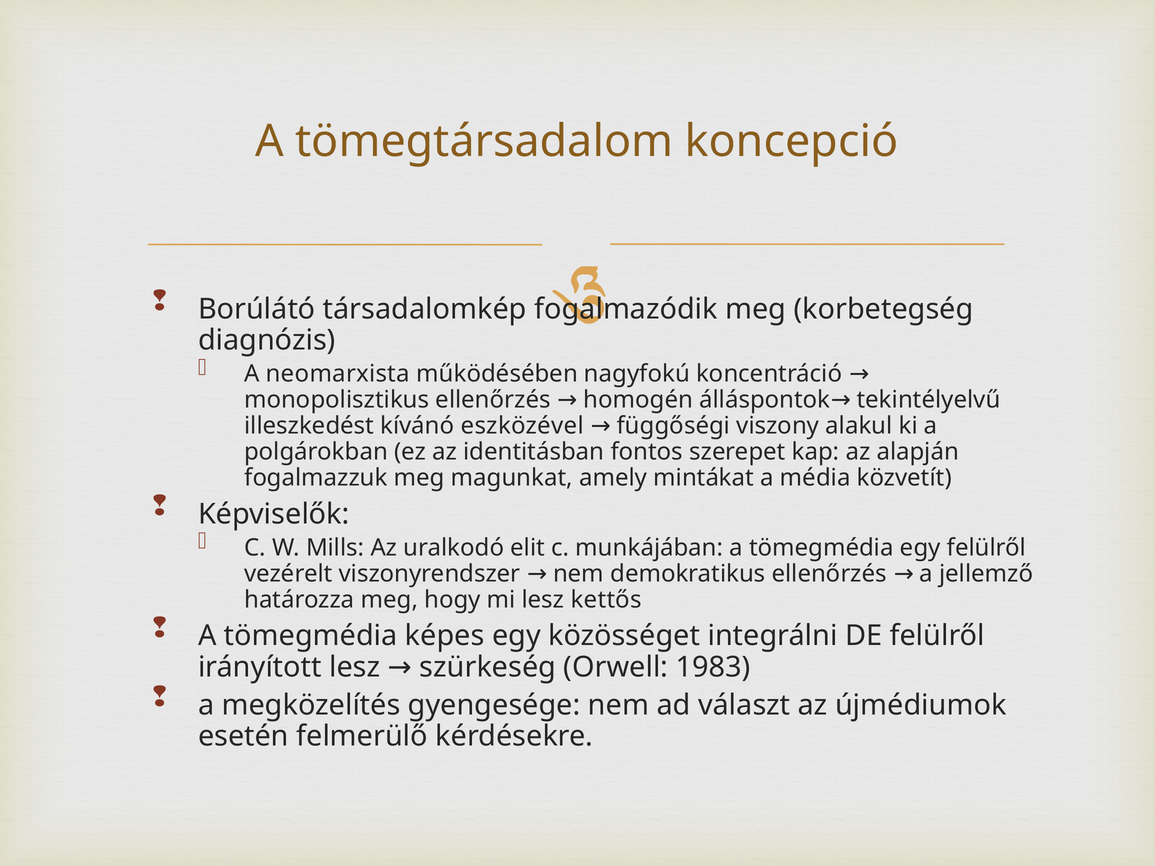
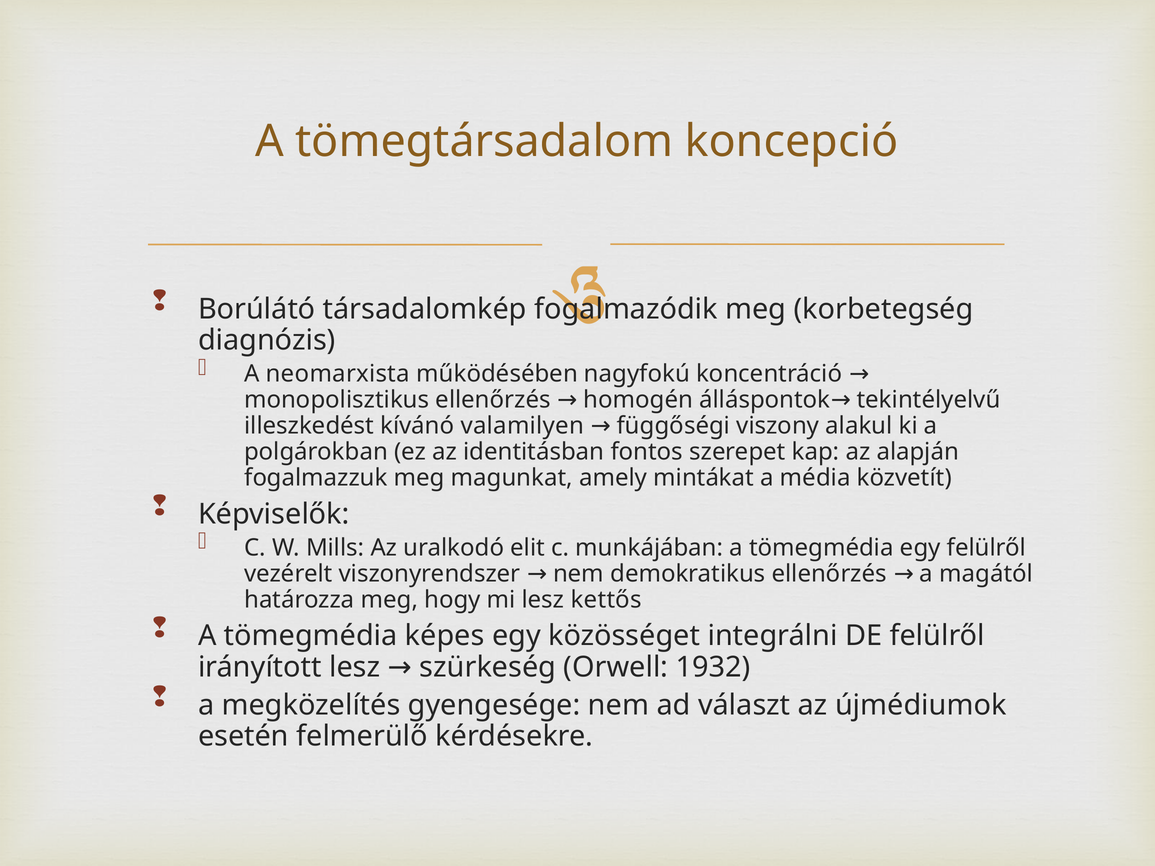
eszközével: eszközével -> valamilyen
jellemző: jellemző -> magától
1983: 1983 -> 1932
